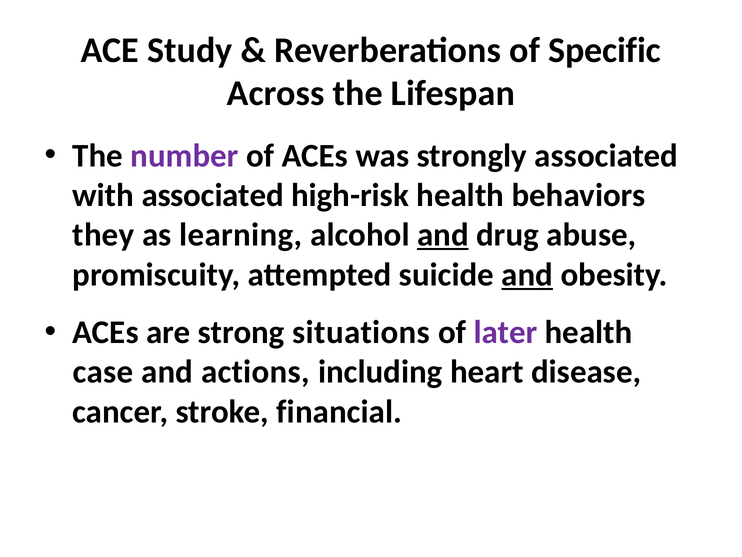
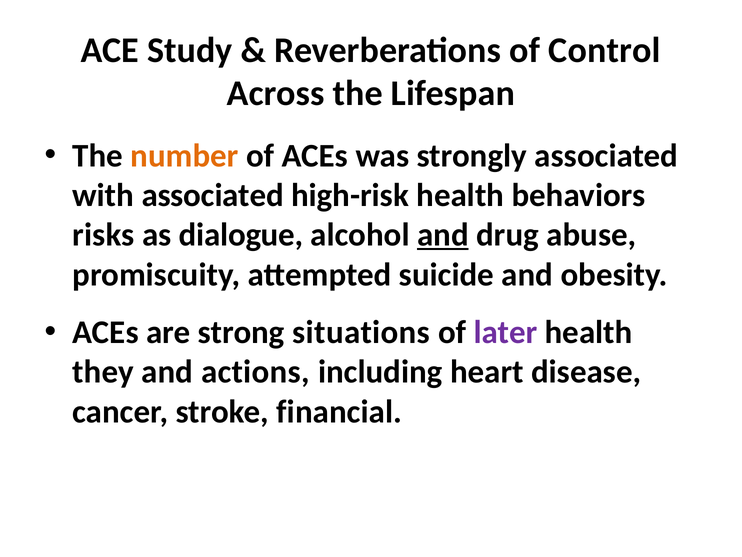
Specific: Specific -> Control
number colour: purple -> orange
they: they -> risks
learning: learning -> dialogue
and at (527, 274) underline: present -> none
case: case -> they
